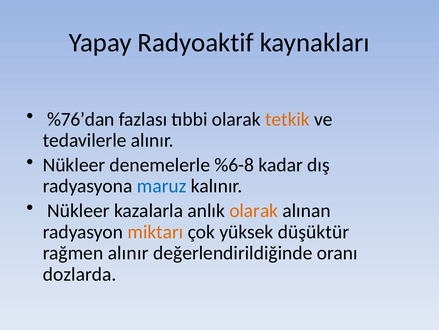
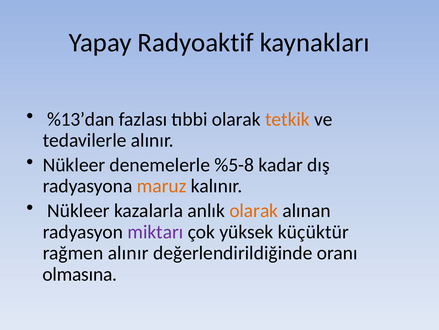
%76’dan: %76’dan -> %13’dan
%6-8: %6-8 -> %5-8
maruz colour: blue -> orange
miktarı colour: orange -> purple
düşüktür: düşüktür -> küçüktür
dozlarda: dozlarda -> olmasına
